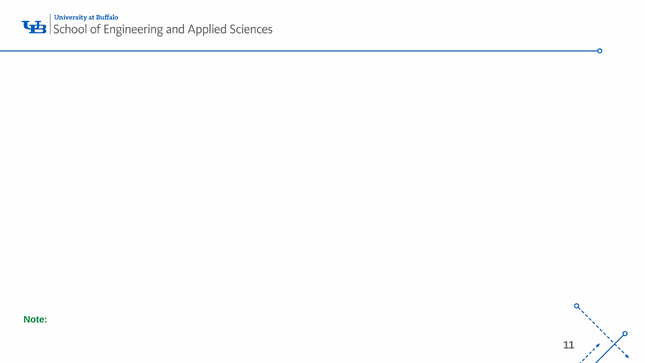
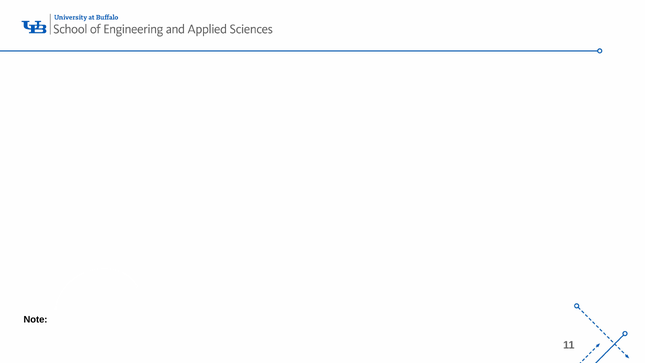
Note colour: green -> black
